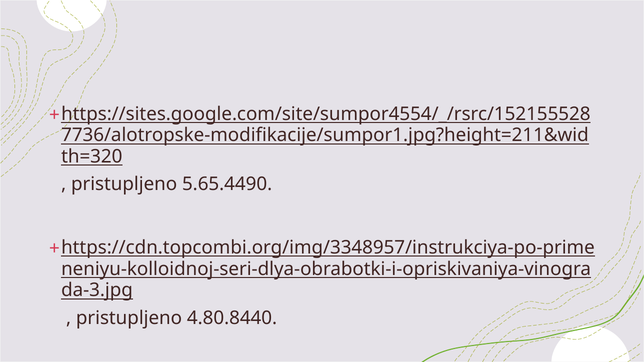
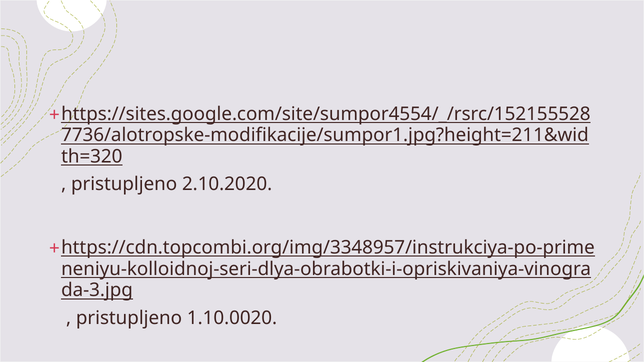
5.65.4490: 5.65.4490 -> 2.10.2020
4.80.8440: 4.80.8440 -> 1.10.0020
